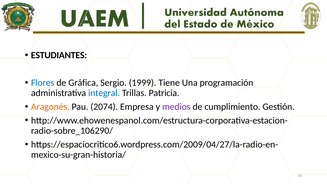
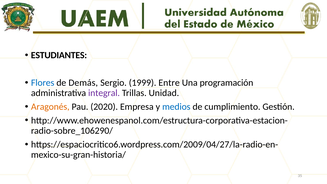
Gráfica: Gráfica -> Demás
Tiene: Tiene -> Entre
integral colour: blue -> purple
Patricia: Patricia -> Unidad
2074: 2074 -> 2020
medios colour: purple -> blue
